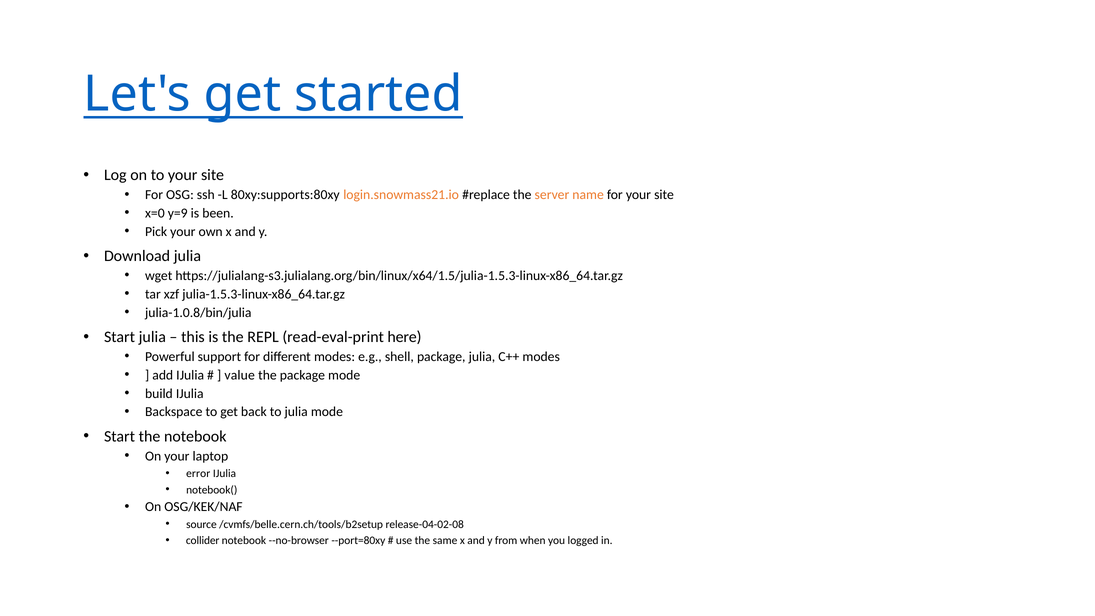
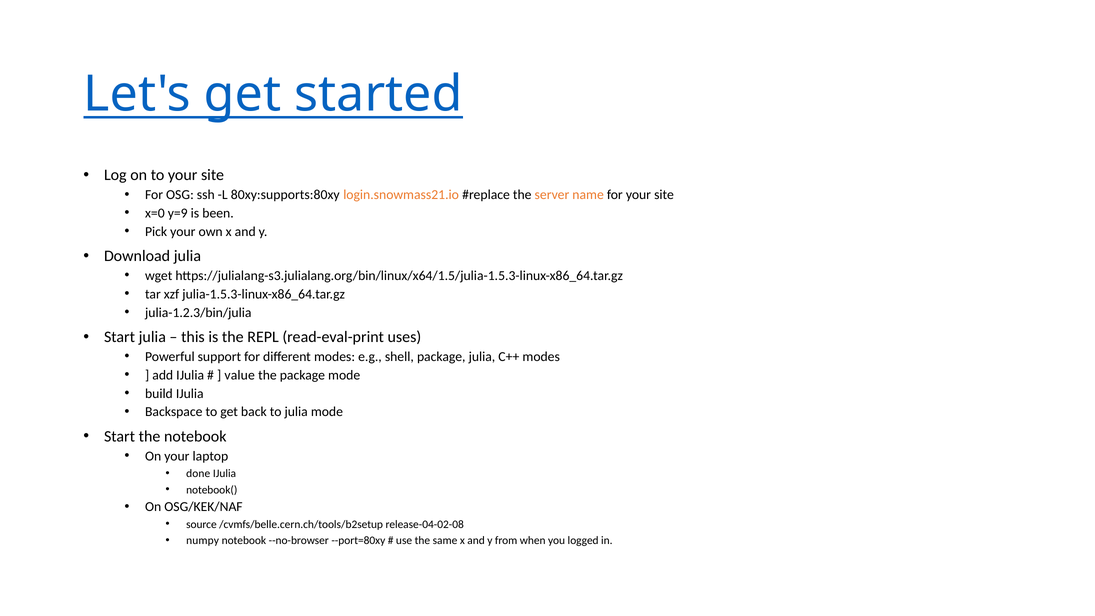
julia-1.0.8/bin/julia: julia-1.0.8/bin/julia -> julia-1.2.3/bin/julia
here: here -> uses
error: error -> done
collider: collider -> numpy
